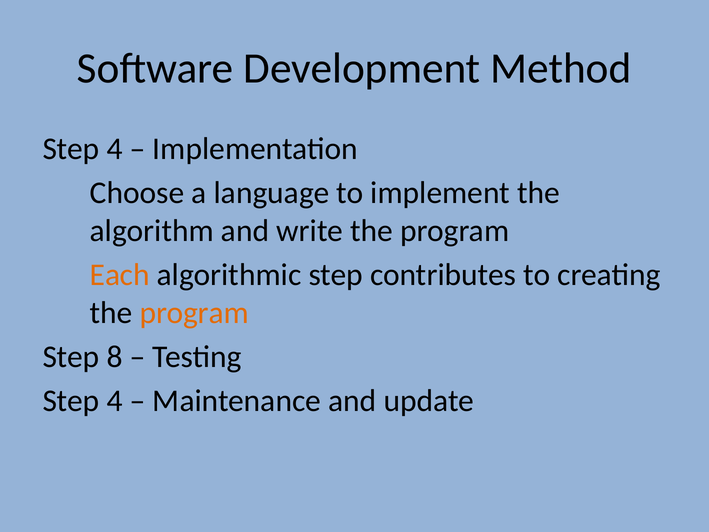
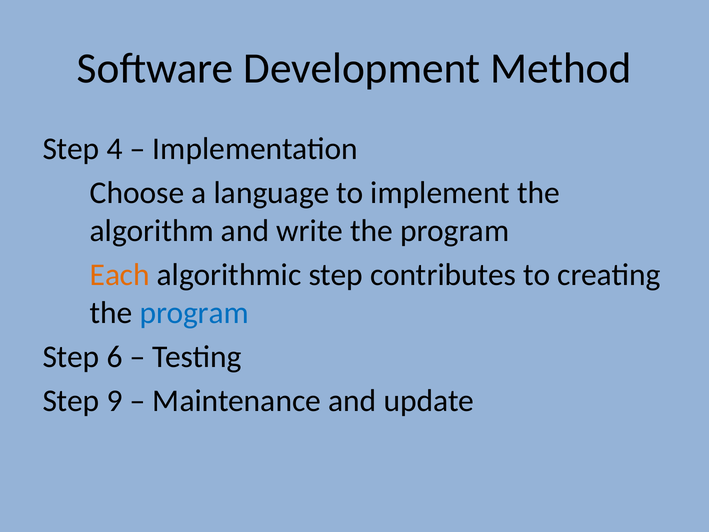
program at (194, 313) colour: orange -> blue
8: 8 -> 6
4 at (115, 401): 4 -> 9
